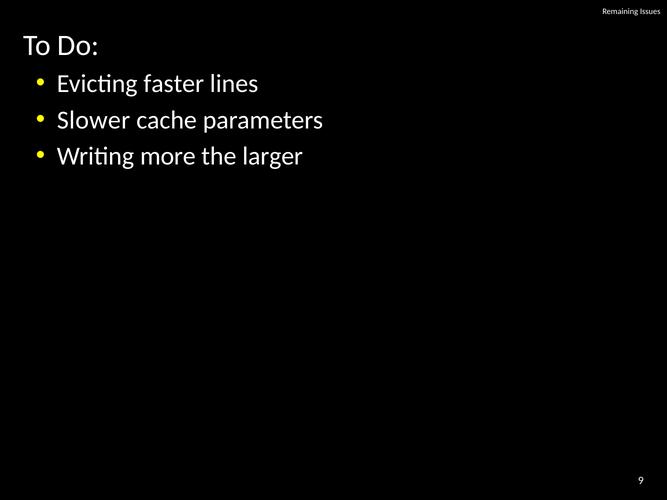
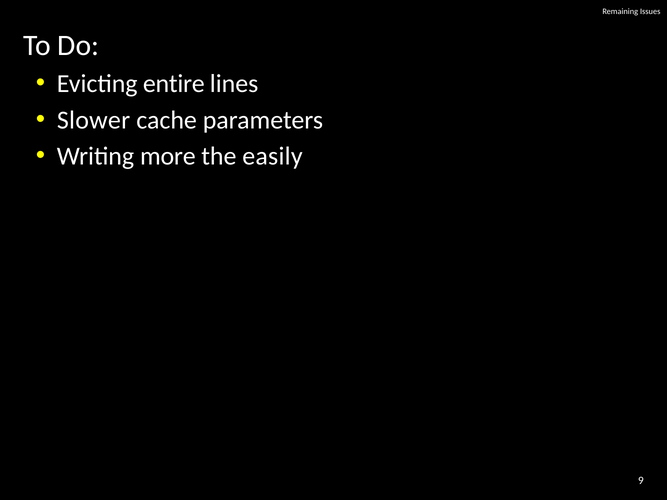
faster: faster -> entire
larger: larger -> easily
